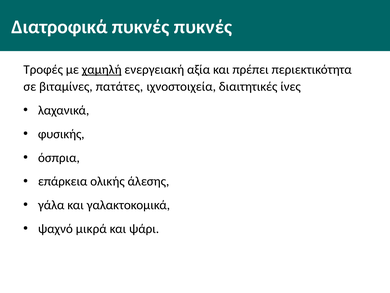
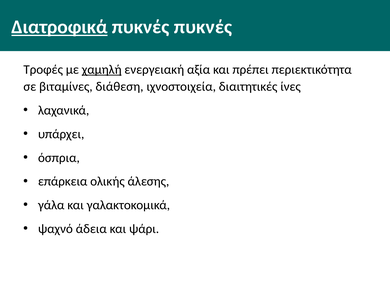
Διατροφικά underline: none -> present
πατάτες: πατάτες -> διάθεση
φυσικής: φυσικής -> υπάρχει
μικρά: μικρά -> άδεια
